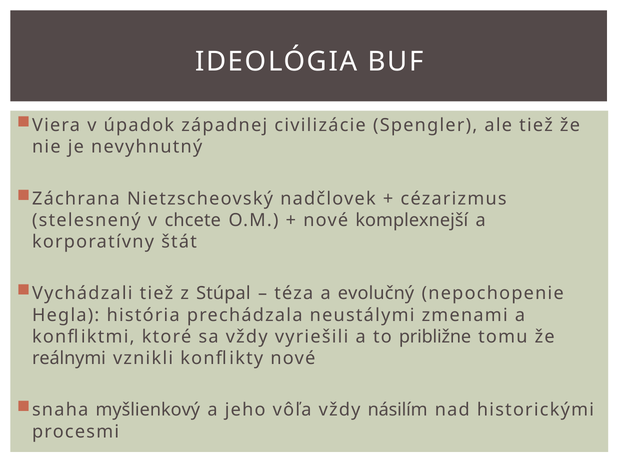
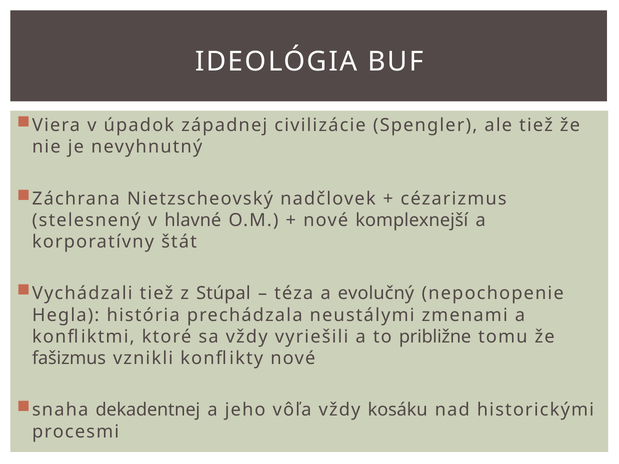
chcete: chcete -> hlavné
reálnymi: reálnymi -> fašizmus
myšlienkový: myšlienkový -> dekadentnej
násilím: násilím -> kosáku
